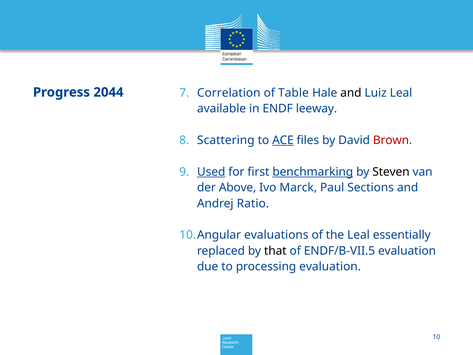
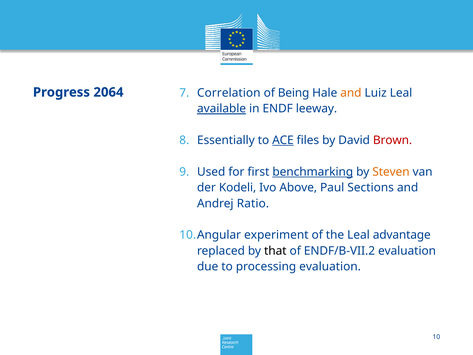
2044: 2044 -> 2064
Table: Table -> Being
and at (351, 93) colour: black -> orange
available underline: none -> present
Scattering: Scattering -> Essentially
Used underline: present -> none
Steven colour: black -> orange
Above: Above -> Kodeli
Marck: Marck -> Above
evaluations: evaluations -> experiment
essentially: essentially -> advantage
ENDF/B-VII.5: ENDF/B-VII.5 -> ENDF/B-VII.2
